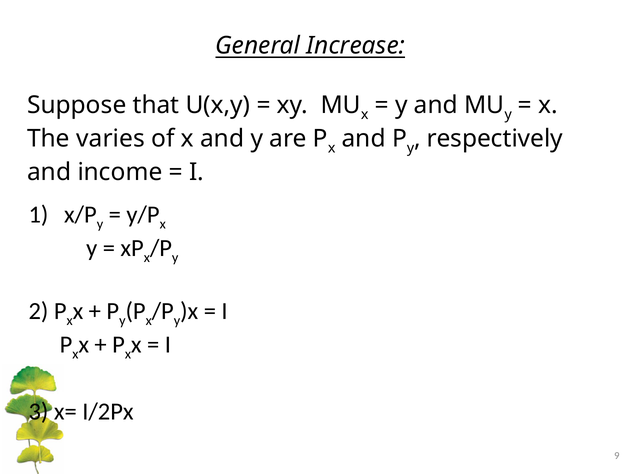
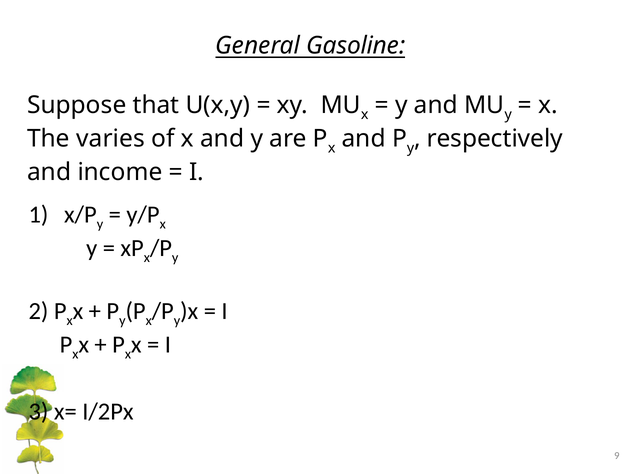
Increase: Increase -> Gasoline
